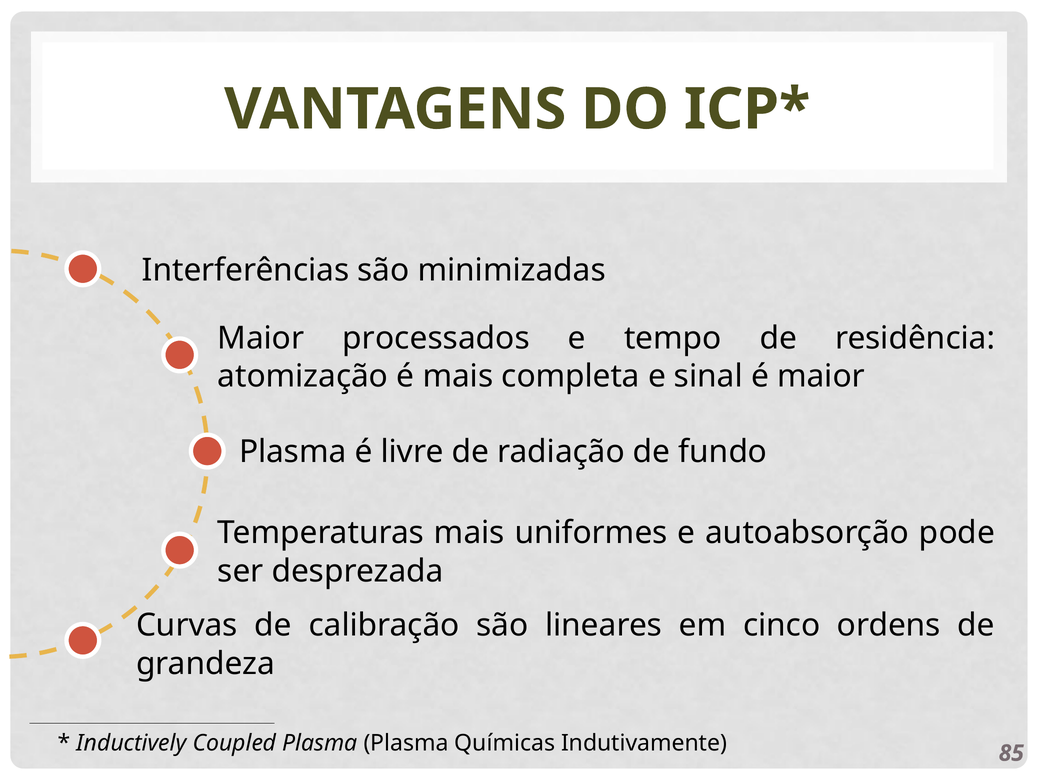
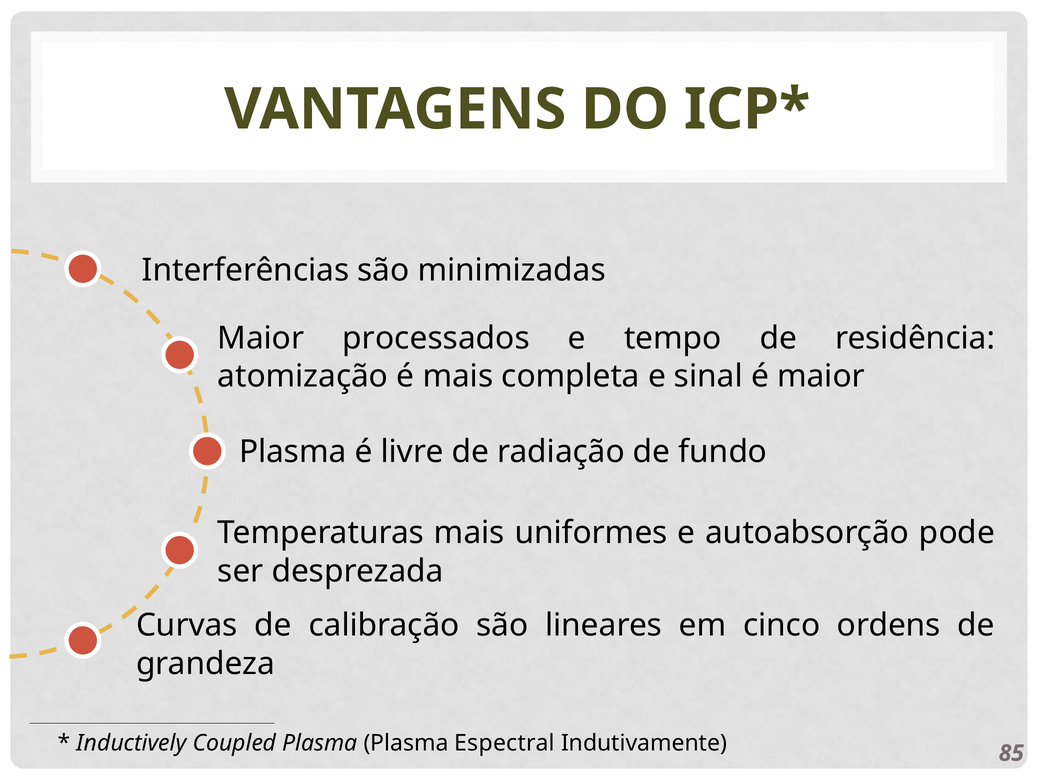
Químicas: Químicas -> Espectral
